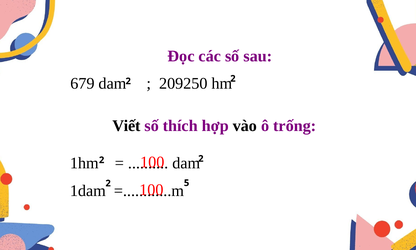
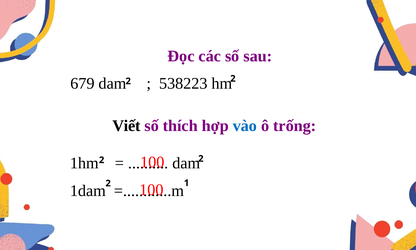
209250: 209250 -> 538223
vào colour: black -> blue
5: 5 -> 1
